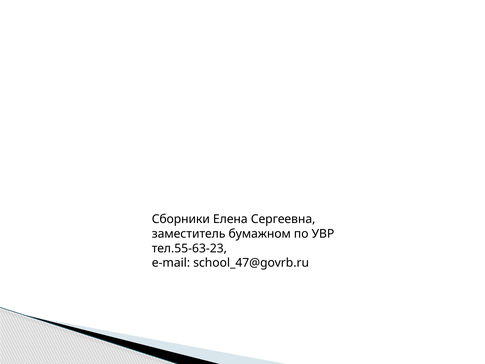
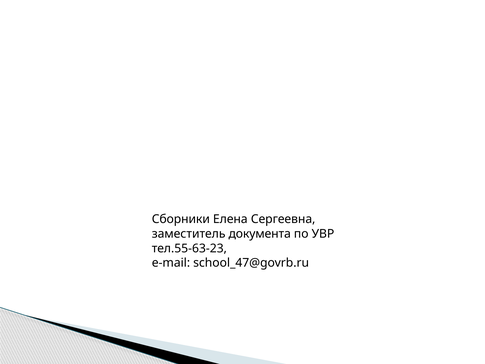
бумажном: бумажном -> документа
